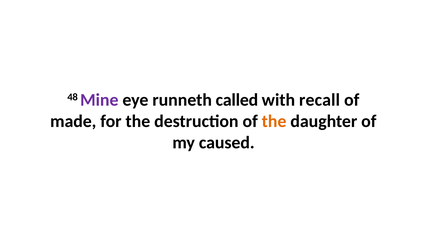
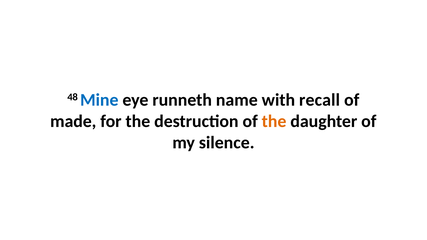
Mine colour: purple -> blue
called: called -> name
caused: caused -> silence
